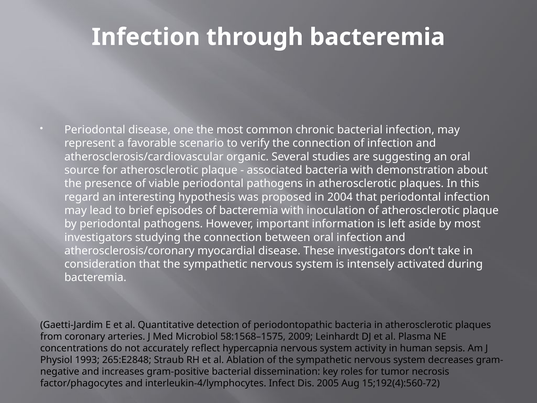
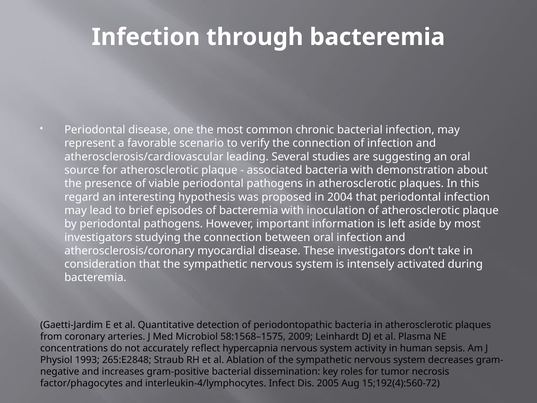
organic: organic -> leading
